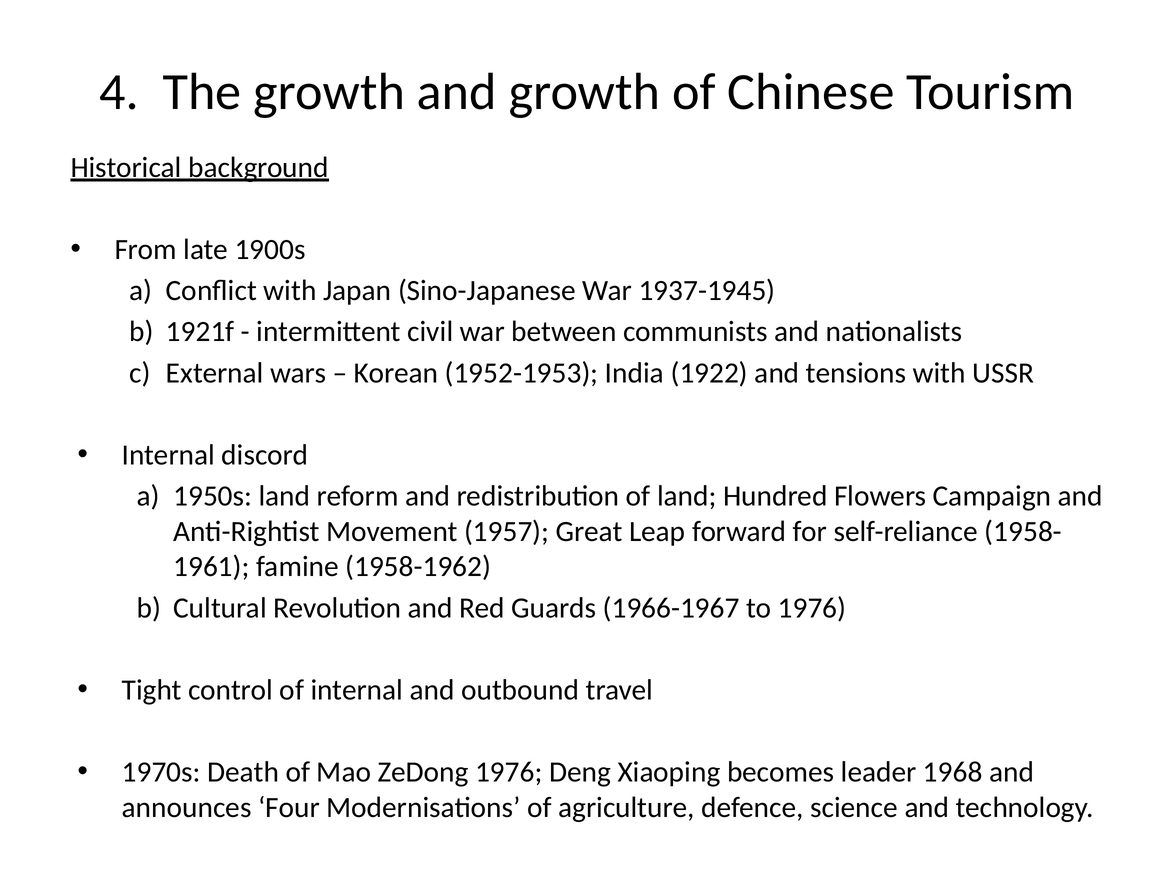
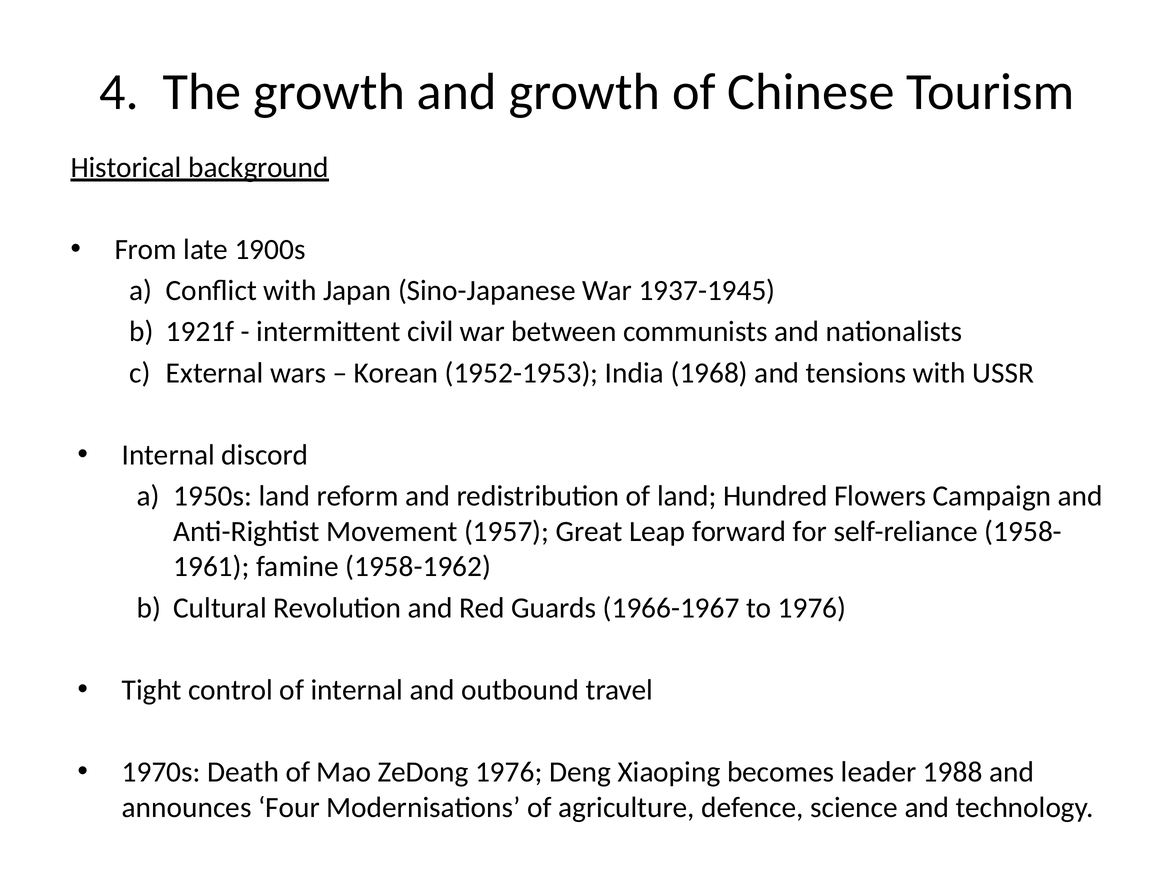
1922: 1922 -> 1968
1968: 1968 -> 1988
